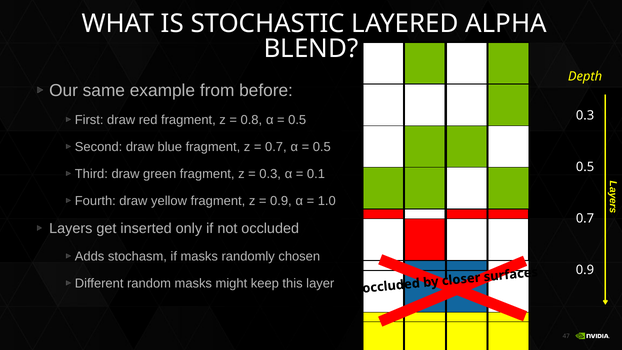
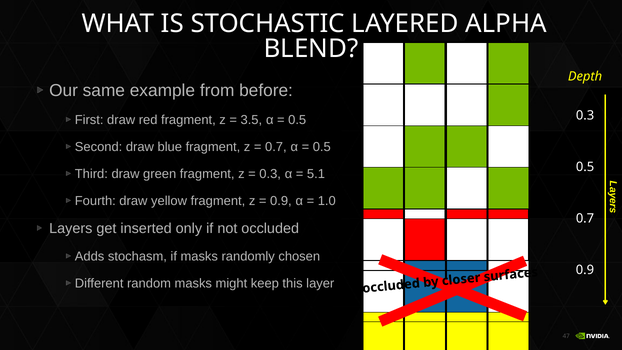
0.8: 0.8 -> 3.5
0.1: 0.1 -> 5.1
